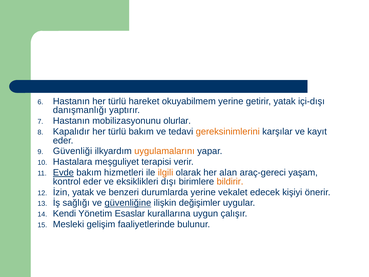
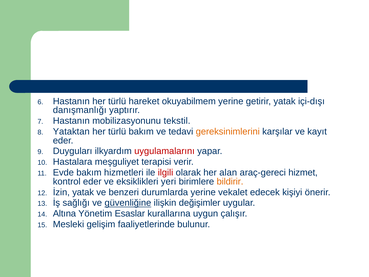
olurlar: olurlar -> tekstil
Kapalıdır: Kapalıdır -> Yataktan
Güvenliği: Güvenliği -> Duyguları
uygulamalarını colour: orange -> red
Evde underline: present -> none
ilgili colour: orange -> red
yaşam: yaşam -> hizmet
dışı: dışı -> yeri
Kendi: Kendi -> Altına
